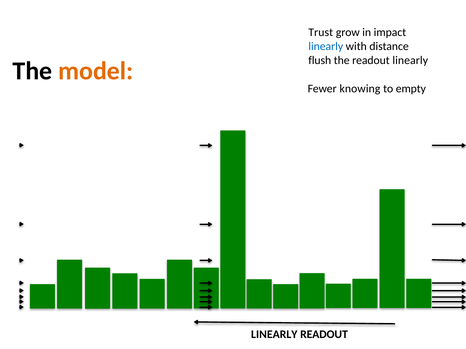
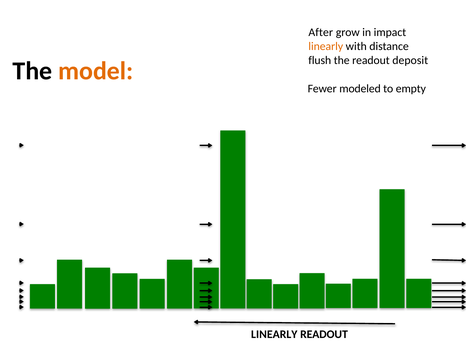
Trust: Trust -> After
linearly at (326, 46) colour: blue -> orange
readout linearly: linearly -> deposit
knowing: knowing -> modeled
